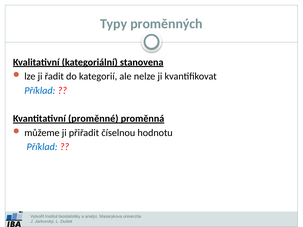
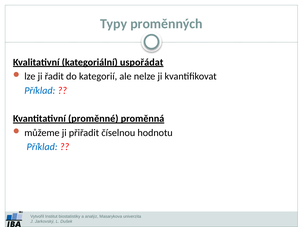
stanovena: stanovena -> uspořádat
